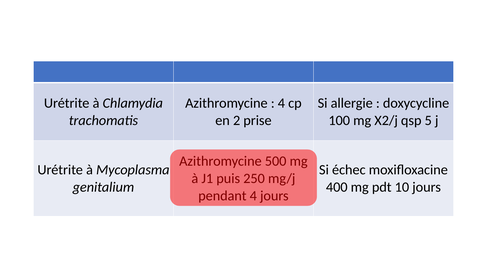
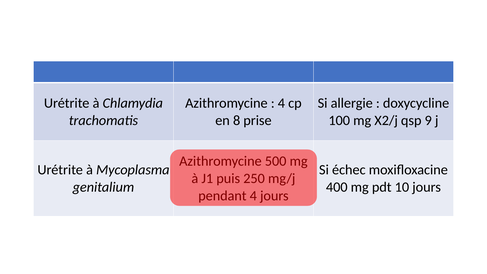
2: 2 -> 8
5: 5 -> 9
